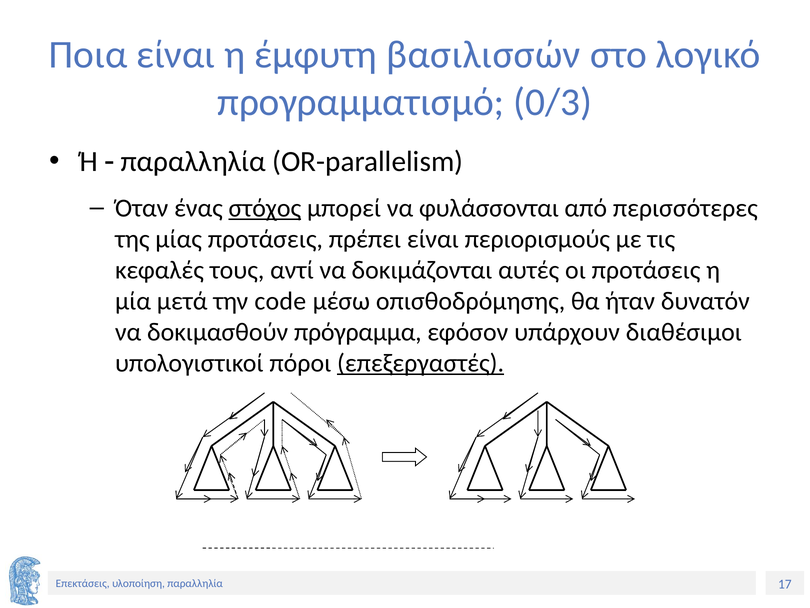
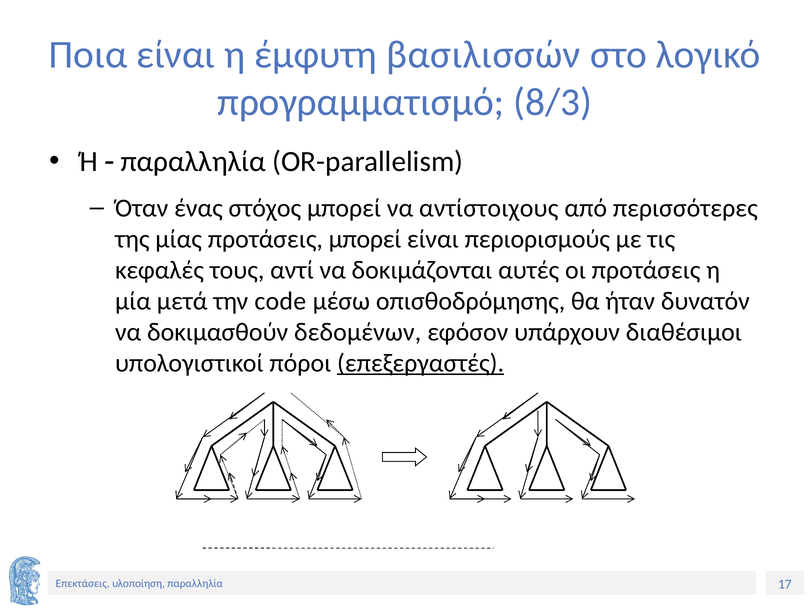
0/3: 0/3 -> 8/3
στόχος underline: present -> none
φυλάσσονται: φυλάσσονται -> αντίστοιχους
προτάσεις πρέπει: πρέπει -> μπορεί
πρόγραμμα: πρόγραμμα -> δεδομένων
